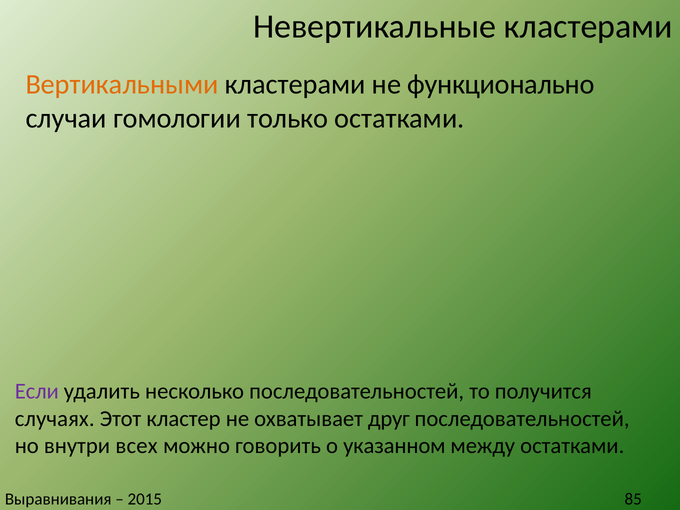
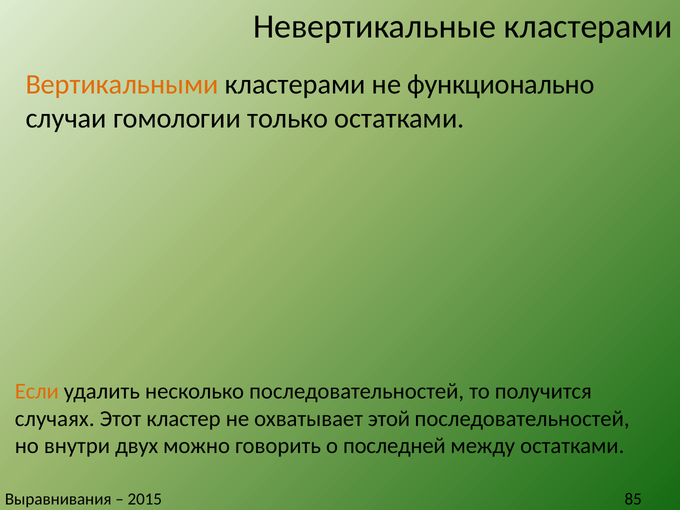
Если colour: purple -> orange
друг: друг -> этой
всех: всех -> двух
указанном: указанном -> последней
